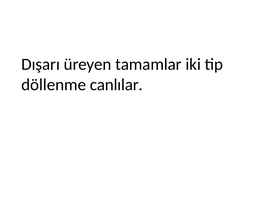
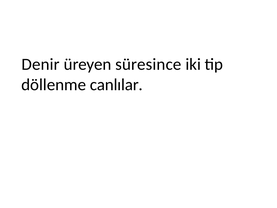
Dışarı: Dışarı -> Denir
tamamlar: tamamlar -> süresince
